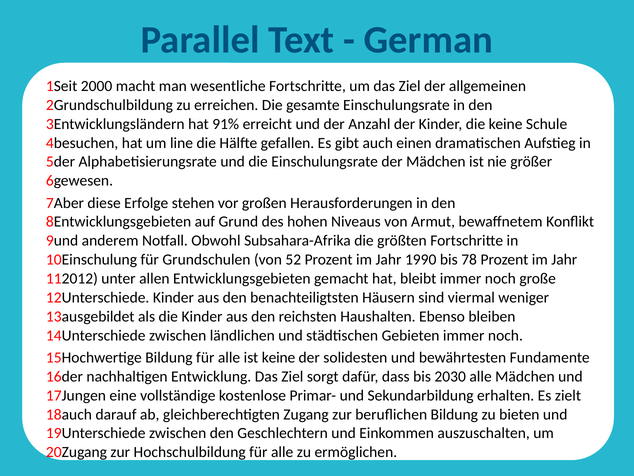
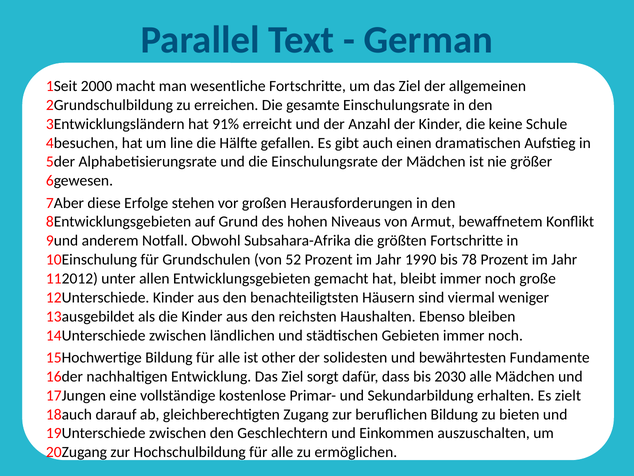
ist keine: keine -> other
